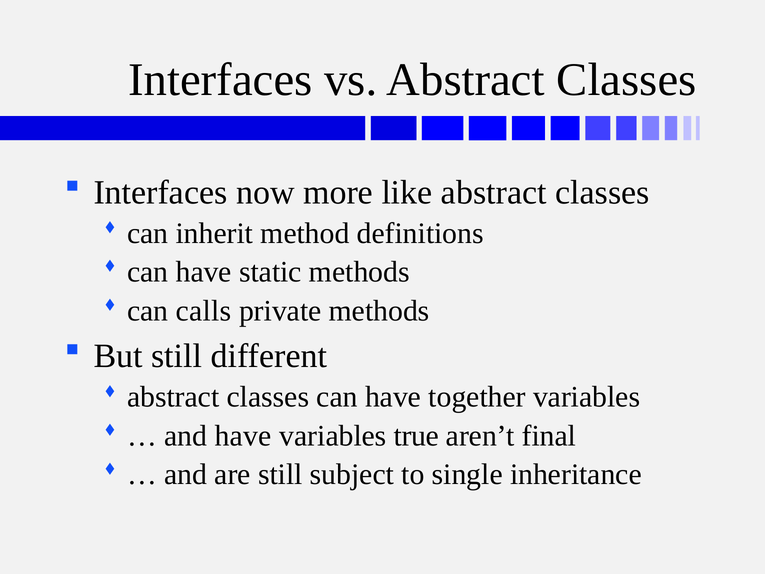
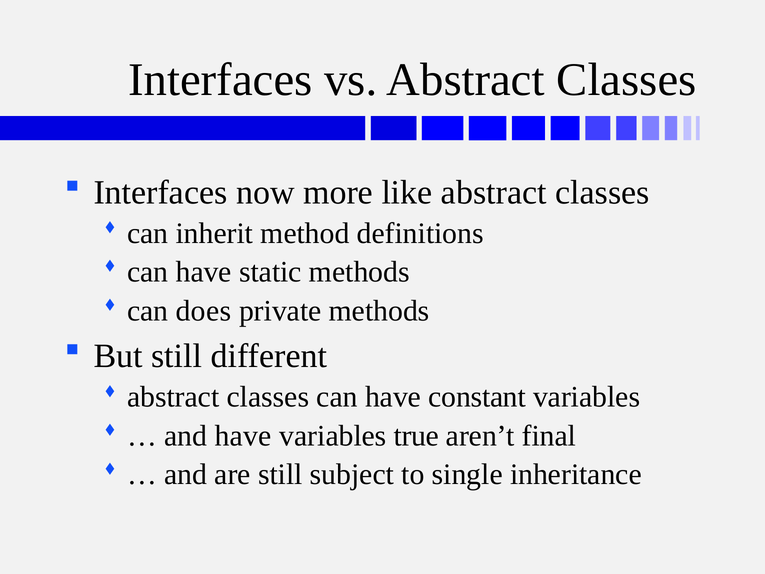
calls: calls -> does
together: together -> constant
